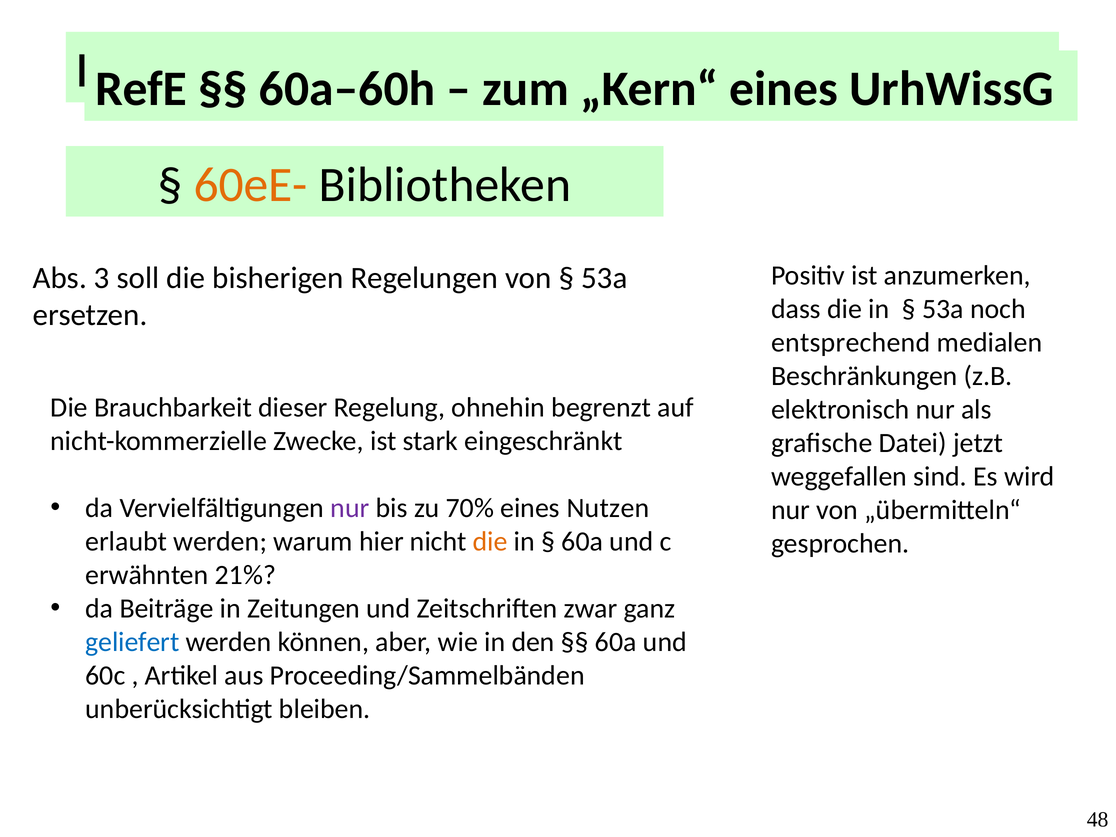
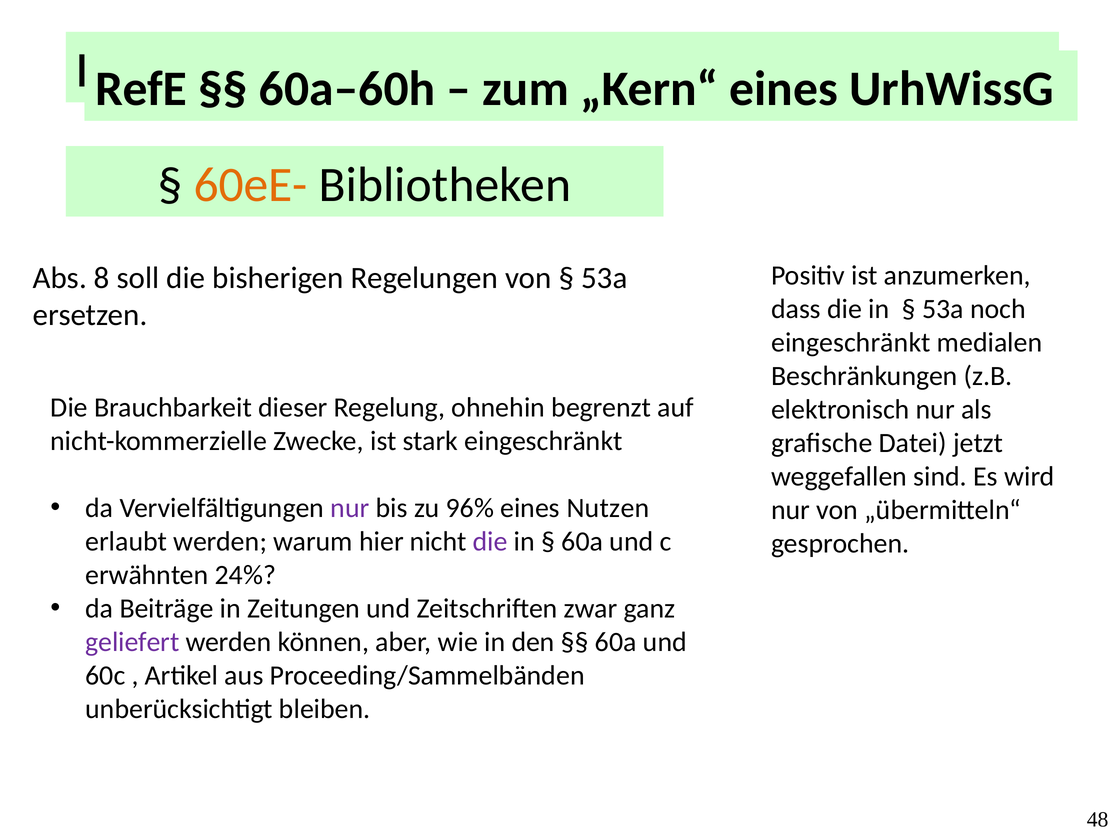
3: 3 -> 8
entsprechend at (851, 343): entsprechend -> eingeschränkt
70%: 70% -> 96%
die at (490, 541) colour: orange -> purple
21%: 21% -> 24%
geliefert colour: blue -> purple
